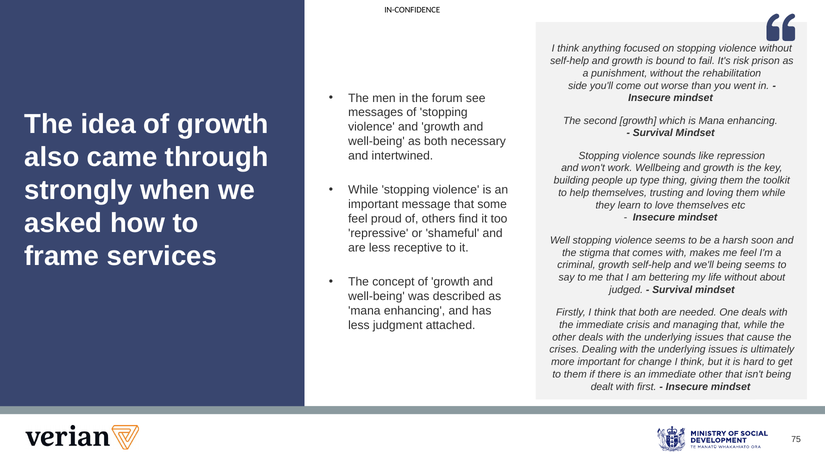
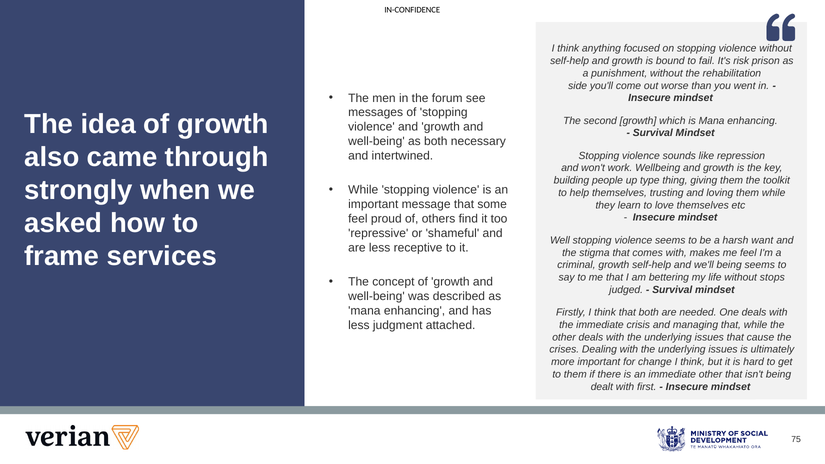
soon: soon -> want
about: about -> stops
